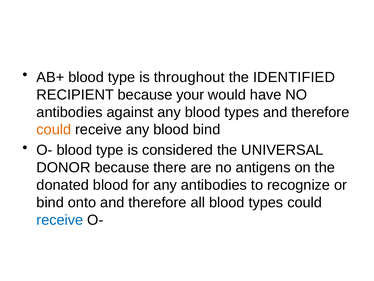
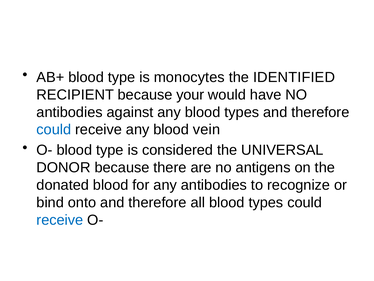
throughout: throughout -> monocytes
could at (54, 129) colour: orange -> blue
blood bind: bind -> vein
